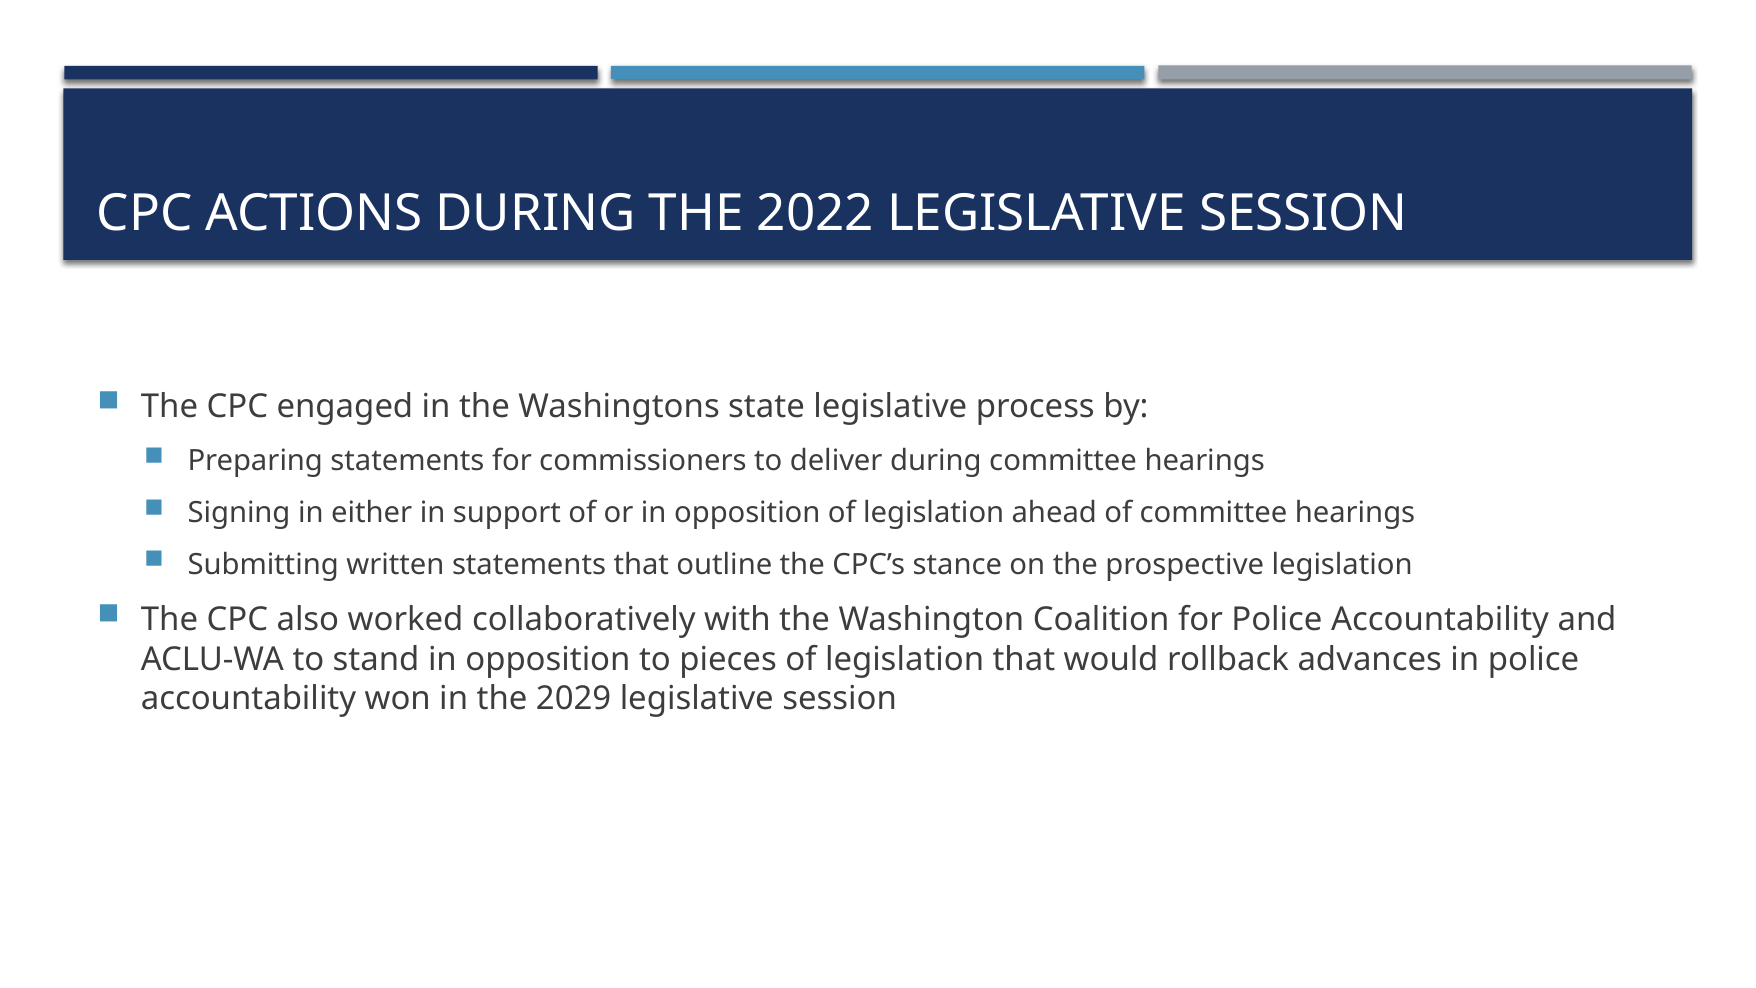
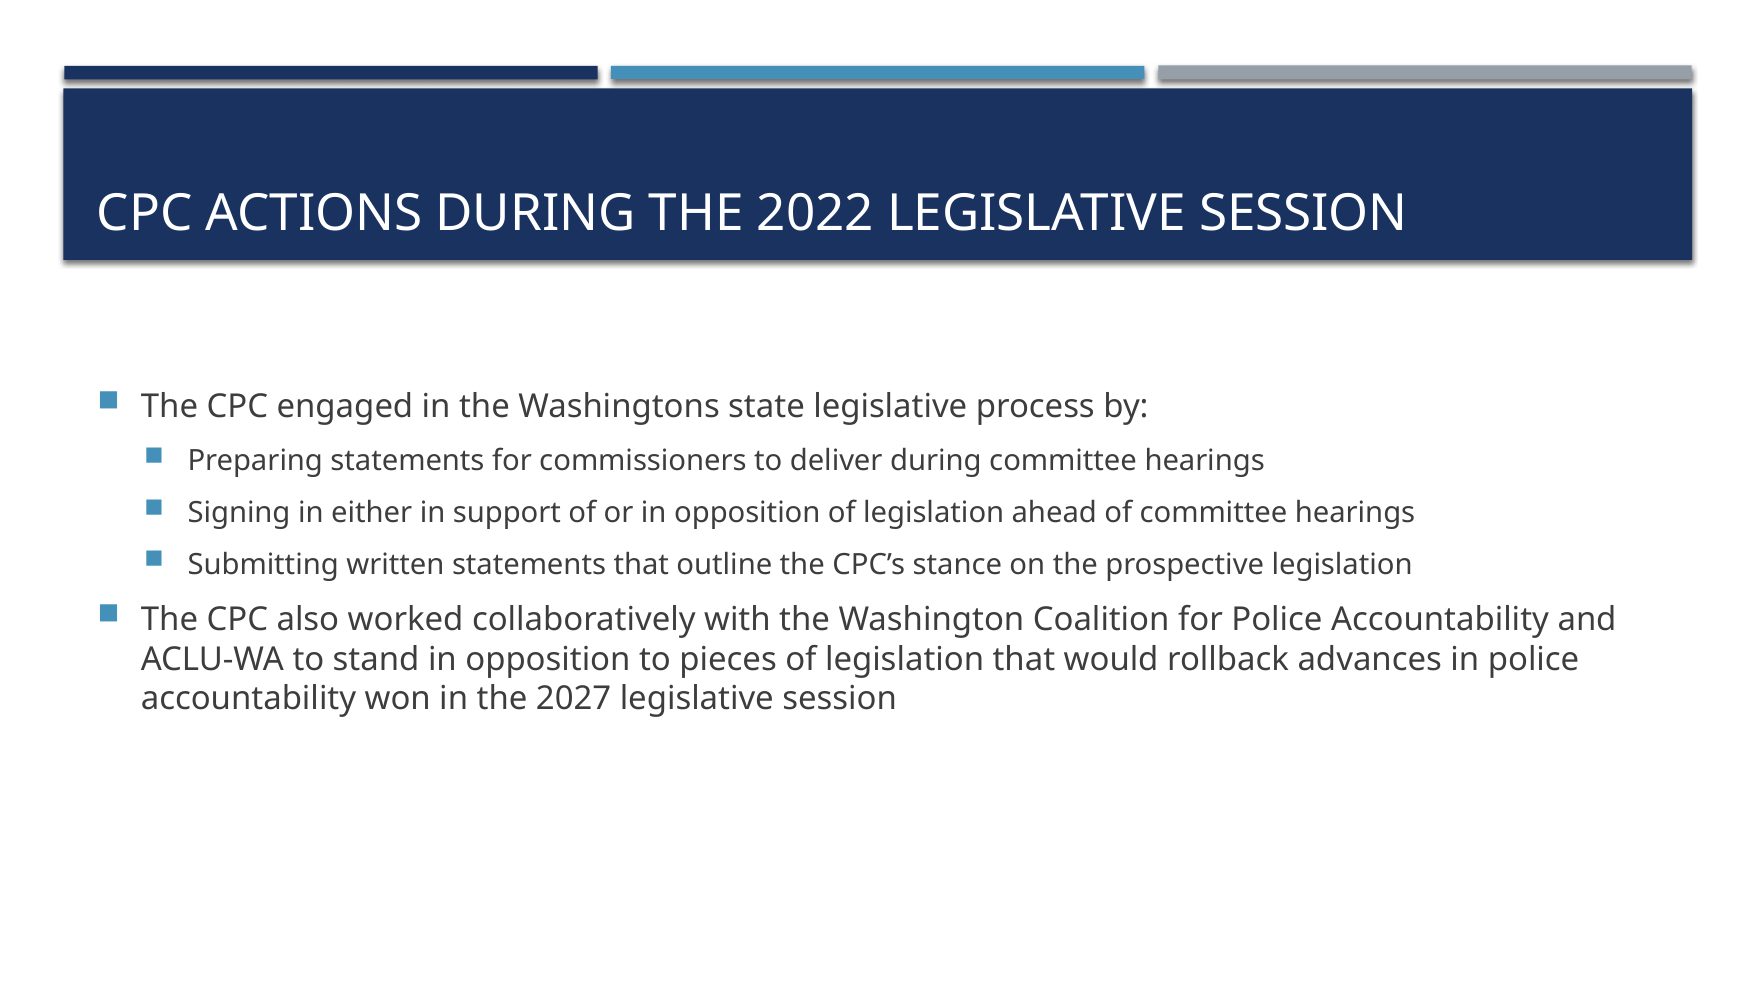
2029: 2029 -> 2027
